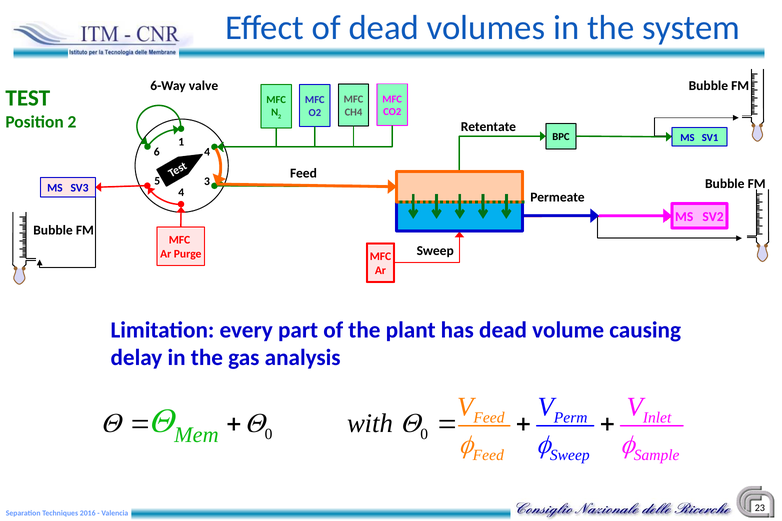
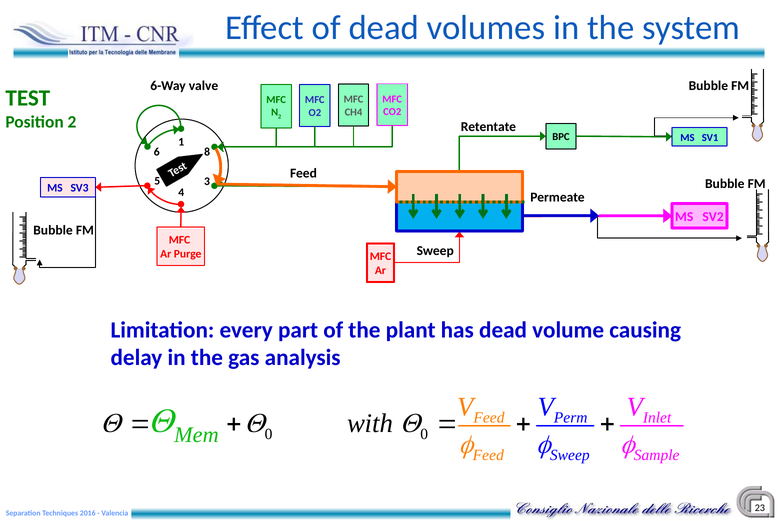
6 4: 4 -> 8
